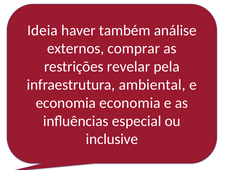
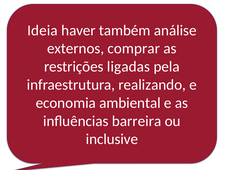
revelar: revelar -> ligadas
ambiental: ambiental -> realizando
economia economia: economia -> ambiental
especial: especial -> barreira
